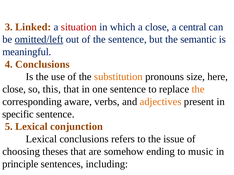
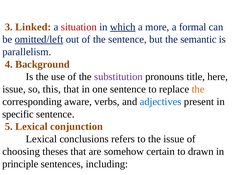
which underline: none -> present
a close: close -> more
central: central -> formal
meaningful: meaningful -> parallelism
4 Conclusions: Conclusions -> Background
substitution colour: orange -> purple
size: size -> title
close at (14, 89): close -> issue
adjectives colour: orange -> blue
ending: ending -> certain
music: music -> drawn
